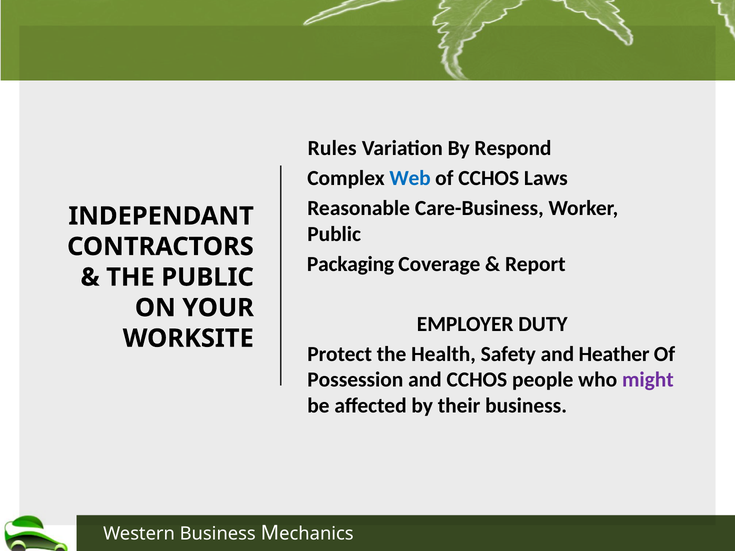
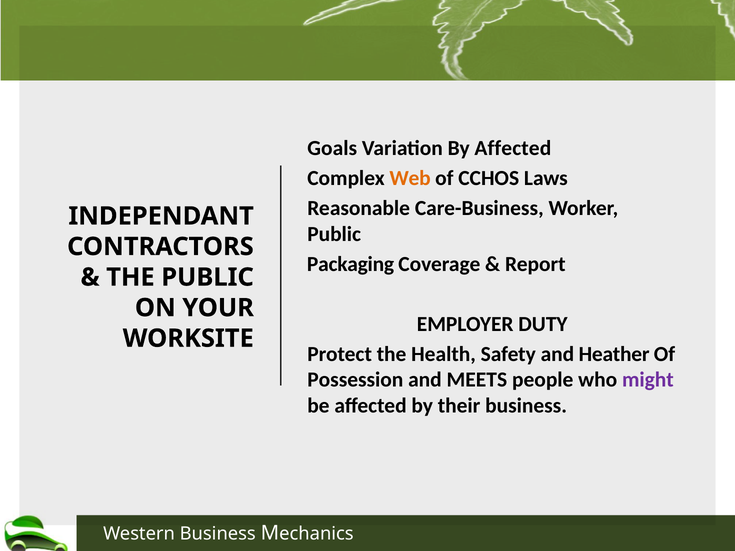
Rules: Rules -> Goals
By Respond: Respond -> Affected
Web colour: blue -> orange
and CCHOS: CCHOS -> MEETS
